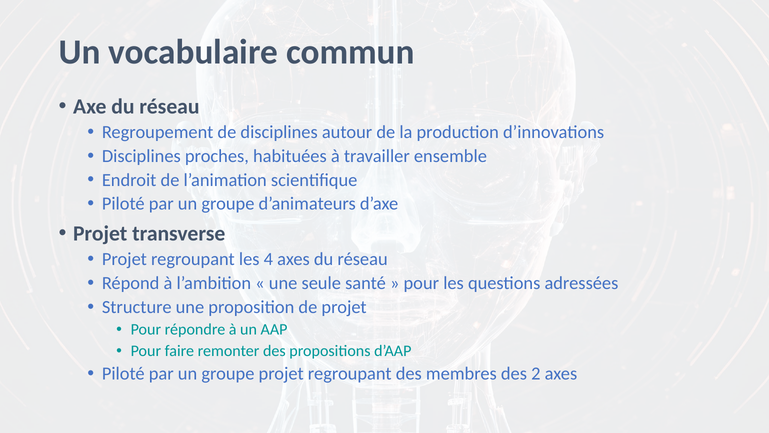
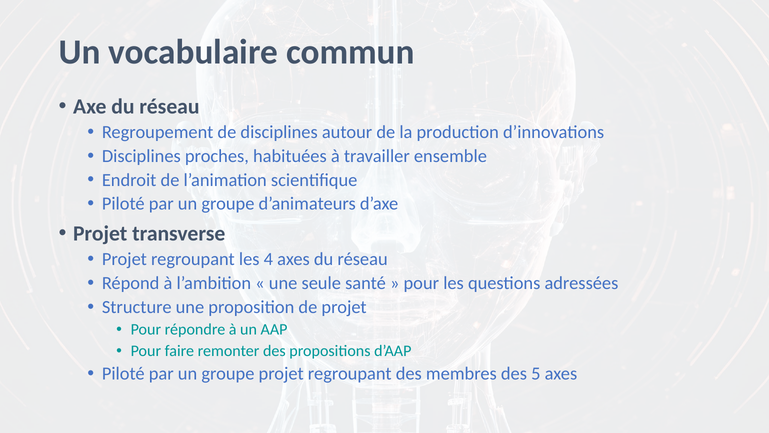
2: 2 -> 5
